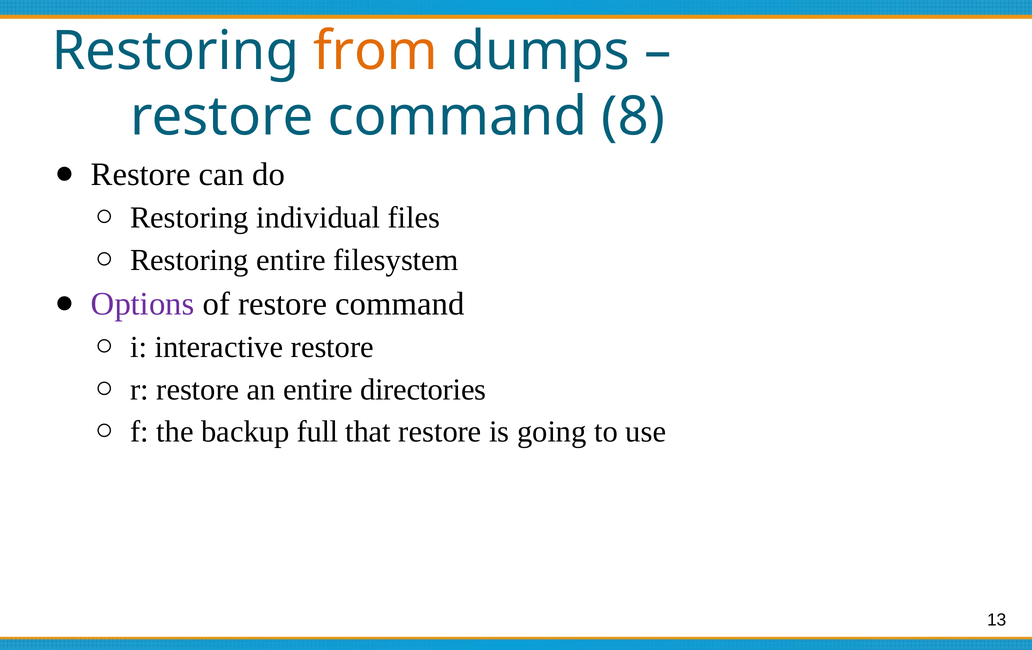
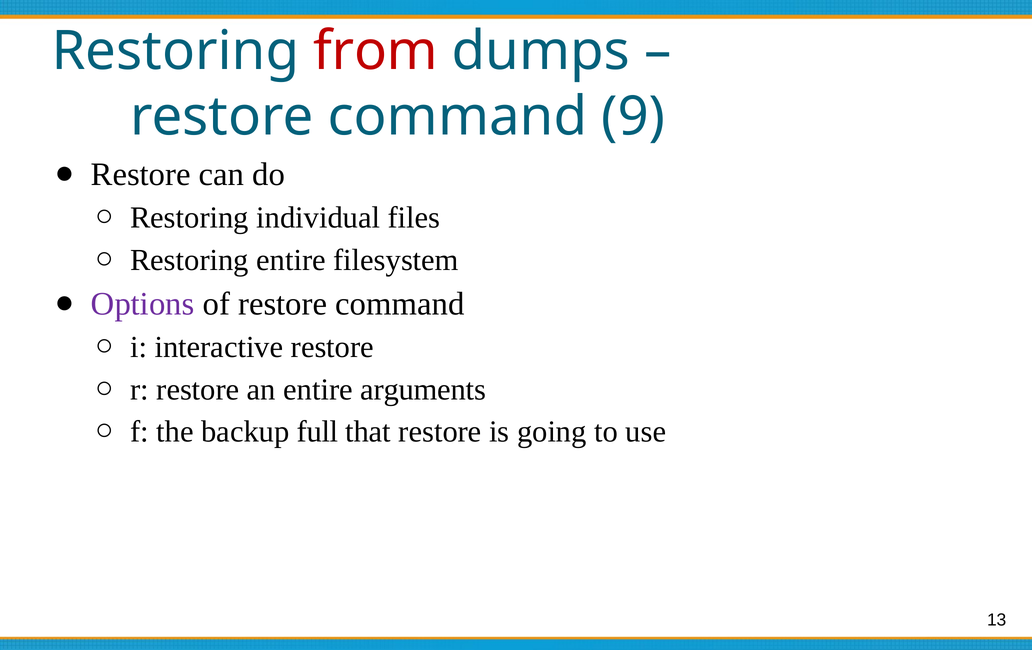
from colour: orange -> red
8: 8 -> 9
directories: directories -> arguments
